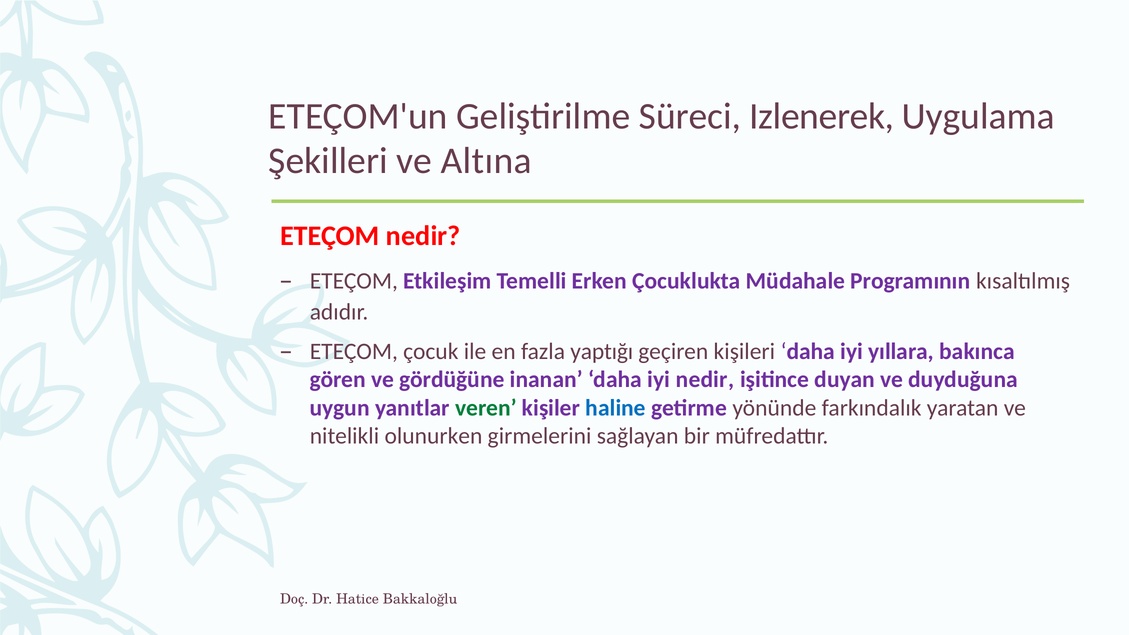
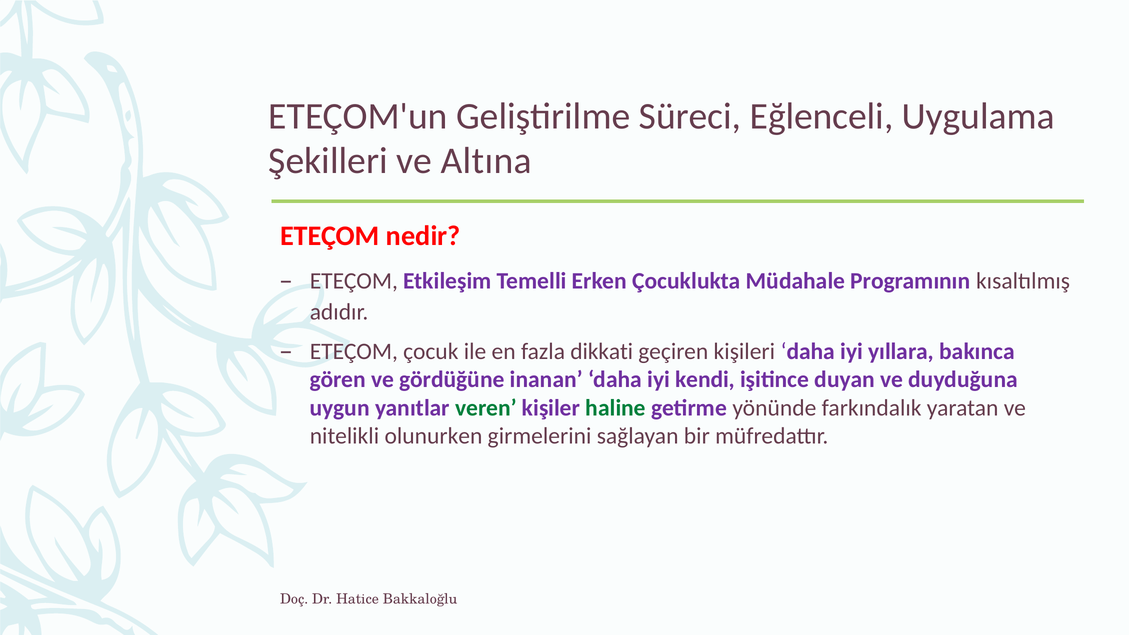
Izlenerek: Izlenerek -> Eğlenceli
yaptığı: yaptığı -> dikkati
iyi nedir: nedir -> kendi
haline colour: blue -> green
